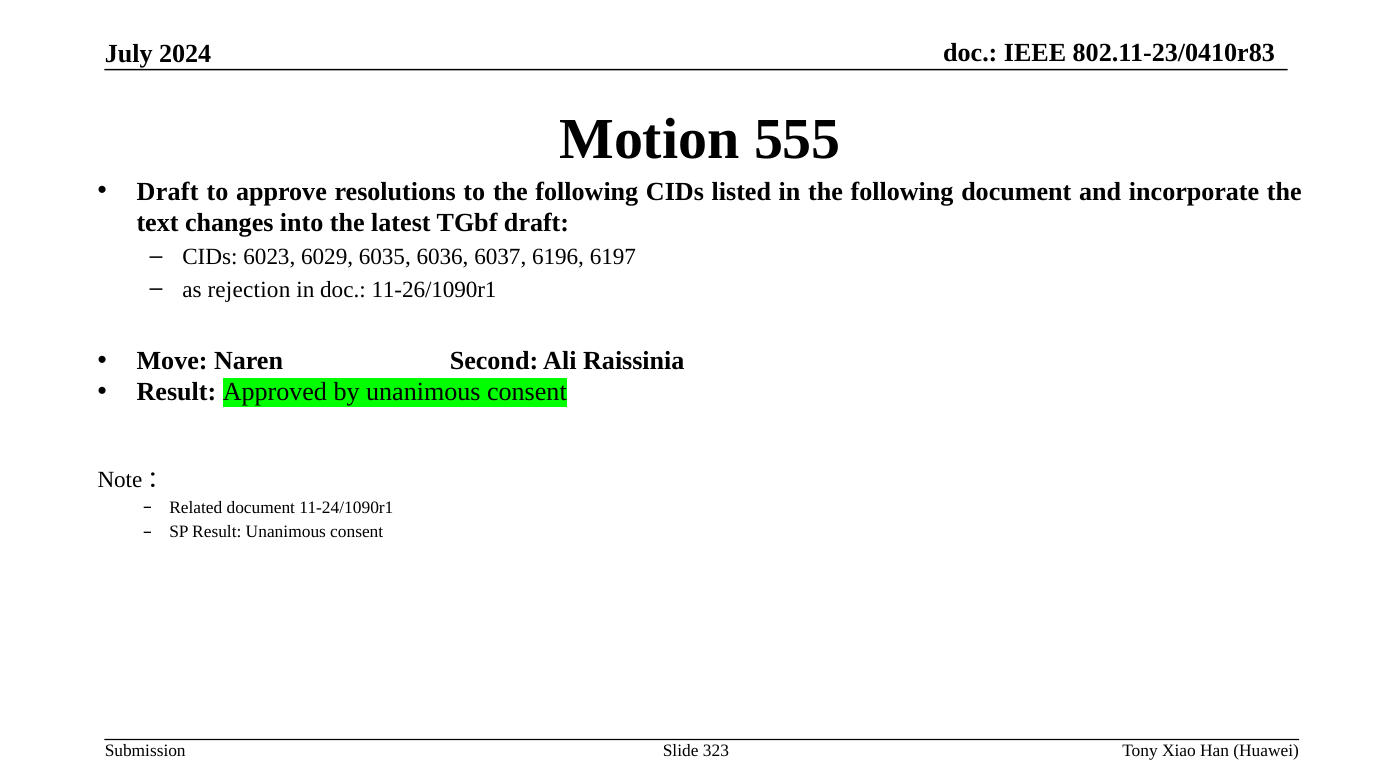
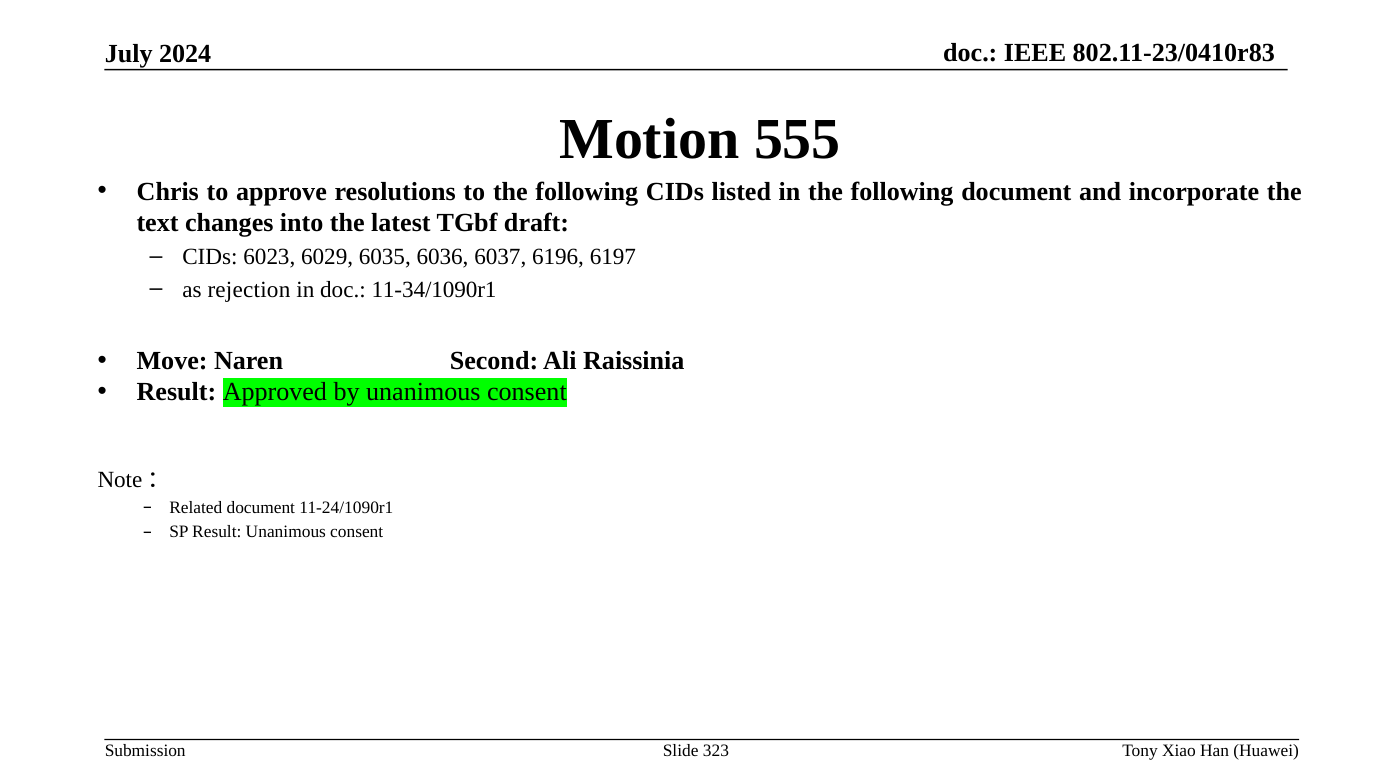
Draft at (168, 192): Draft -> Chris
11-26/1090r1: 11-26/1090r1 -> 11-34/1090r1
